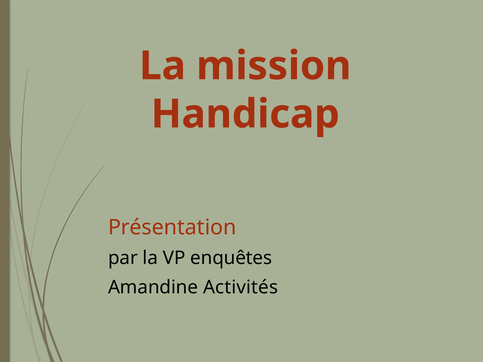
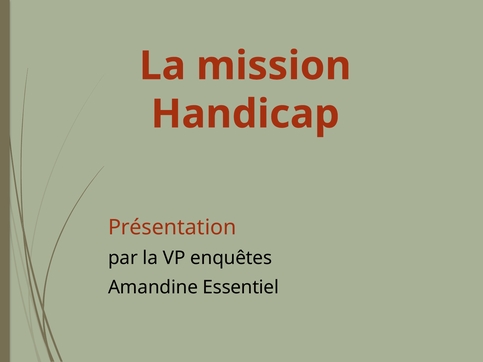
Activités: Activités -> Essentiel
